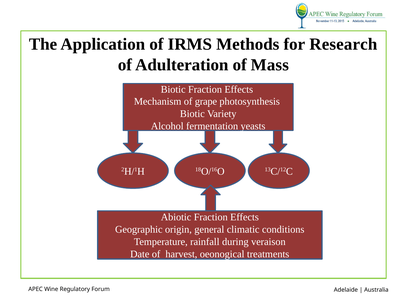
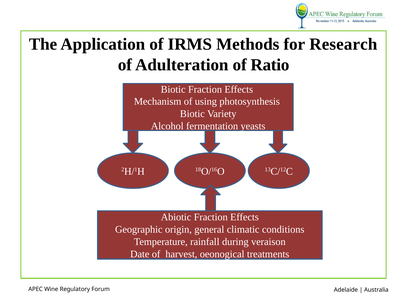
Mass: Mass -> Ratio
grape: grape -> using
